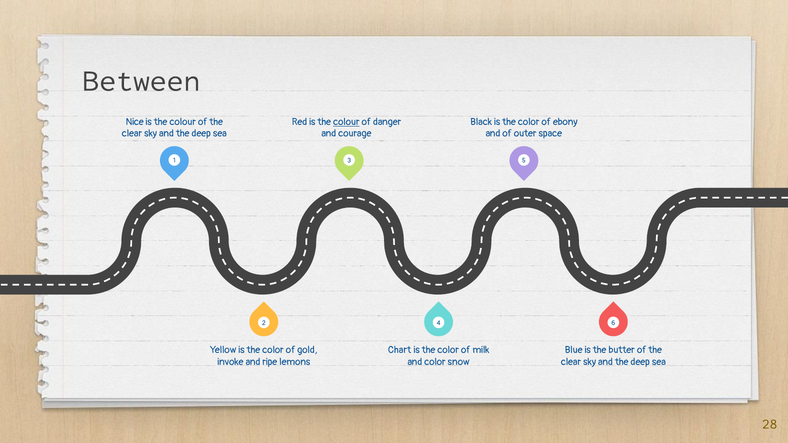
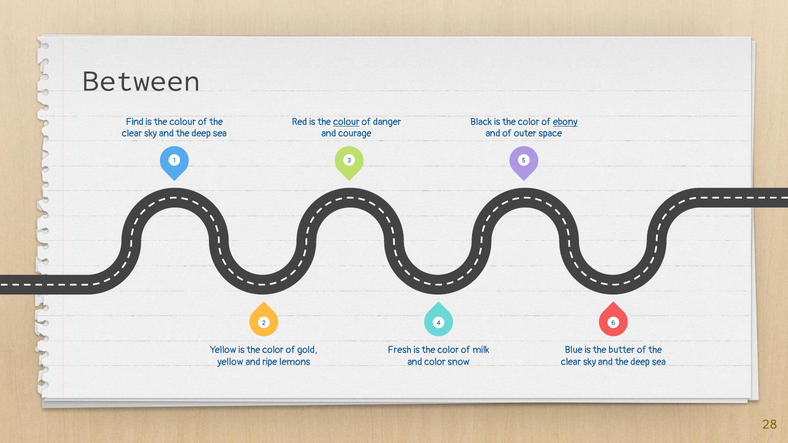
Nice: Nice -> Find
ebony underline: none -> present
Chart: Chart -> Fresh
invoke at (230, 362): invoke -> yellow
